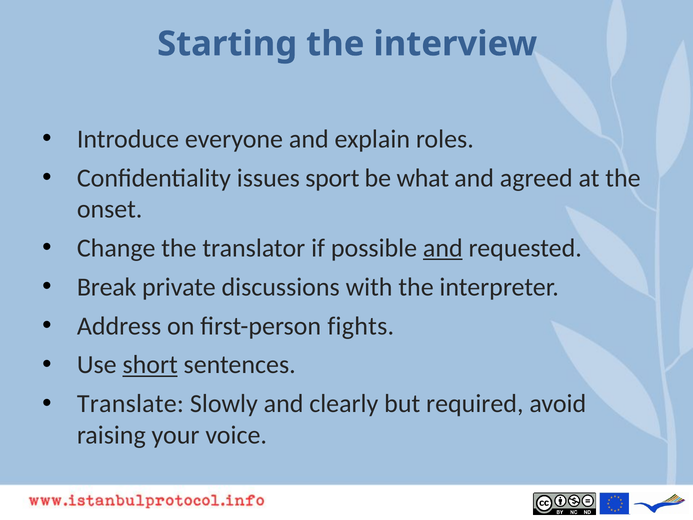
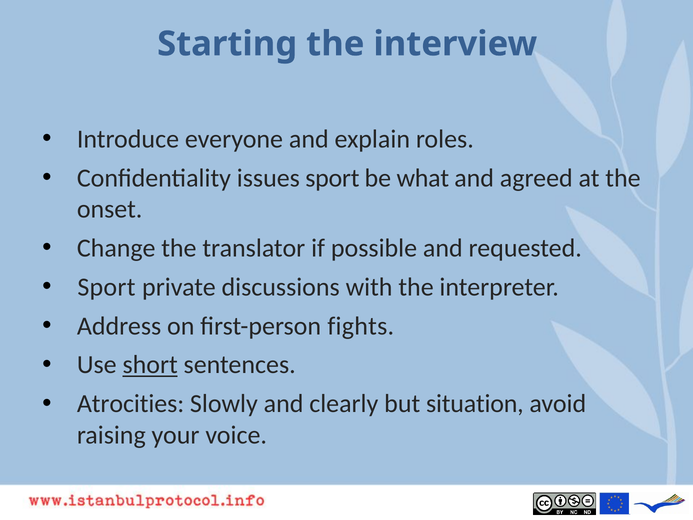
and at (443, 248) underline: present -> none
Break at (107, 287): Break -> Sport
Translate: Translate -> Atrocities
required: required -> situation
